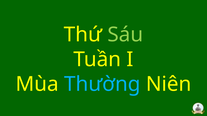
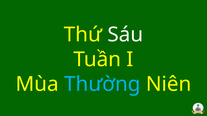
Sáu colour: light green -> white
